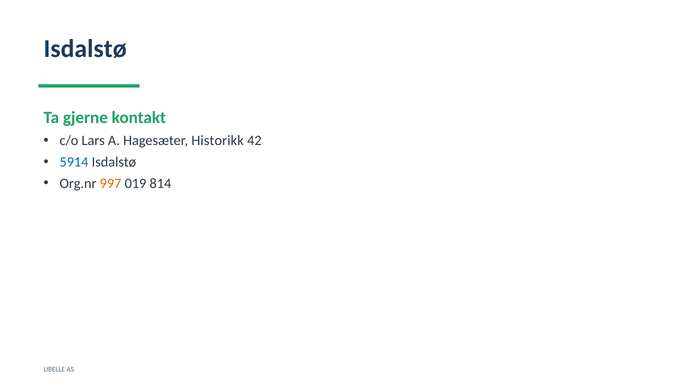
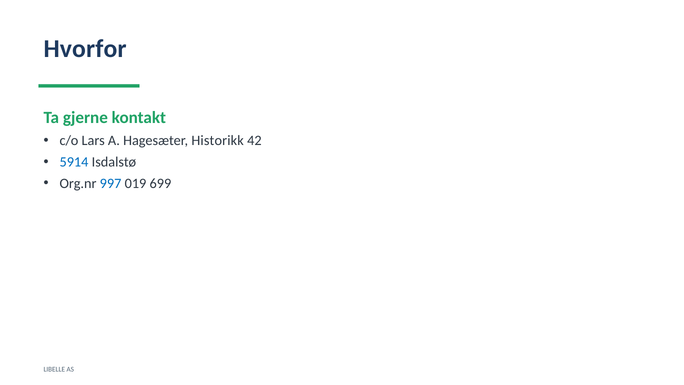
Isdalstø at (85, 49): Isdalstø -> Hvorfor
997 colour: orange -> blue
814: 814 -> 699
